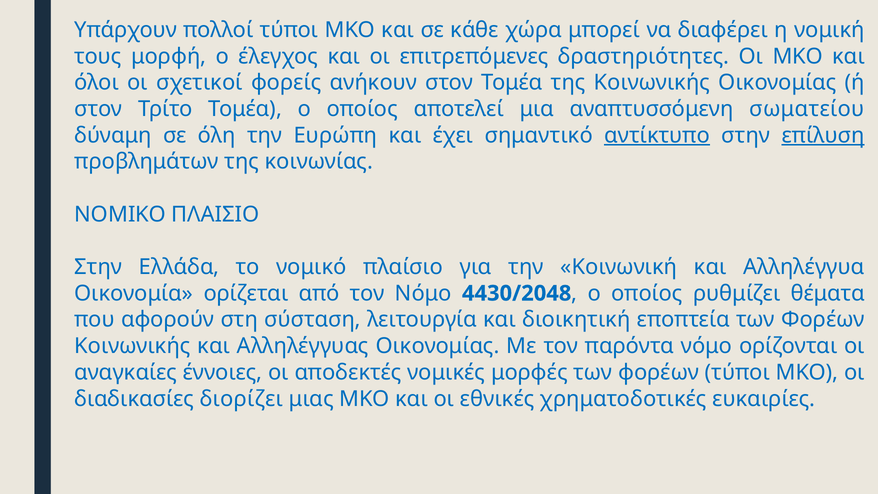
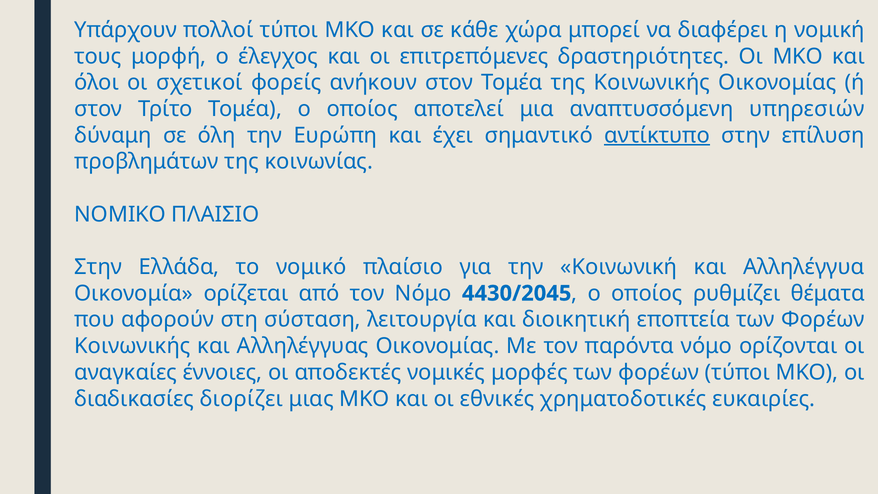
σωματείου: σωματείου -> υπηρεσιών
επίλυση underline: present -> none
4430/2048: 4430/2048 -> 4430/2045
